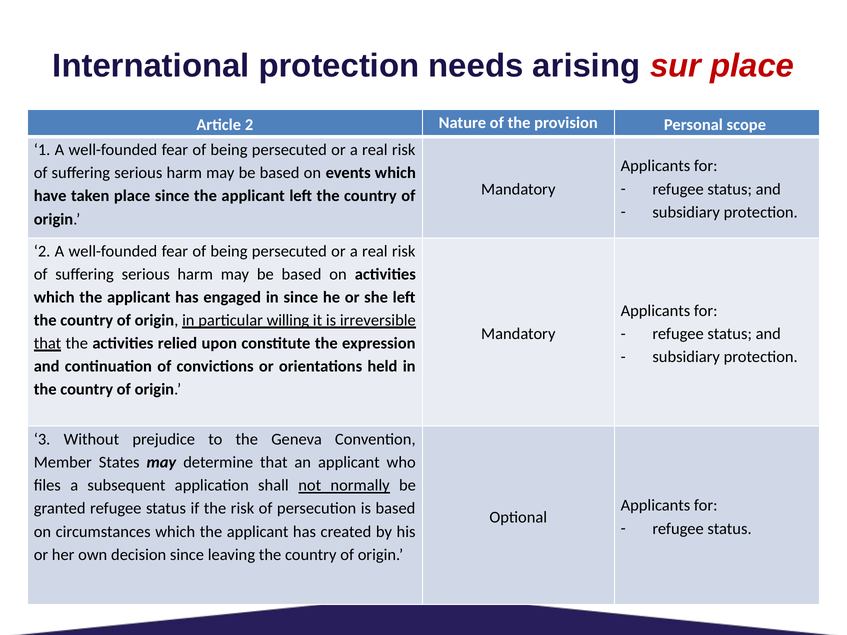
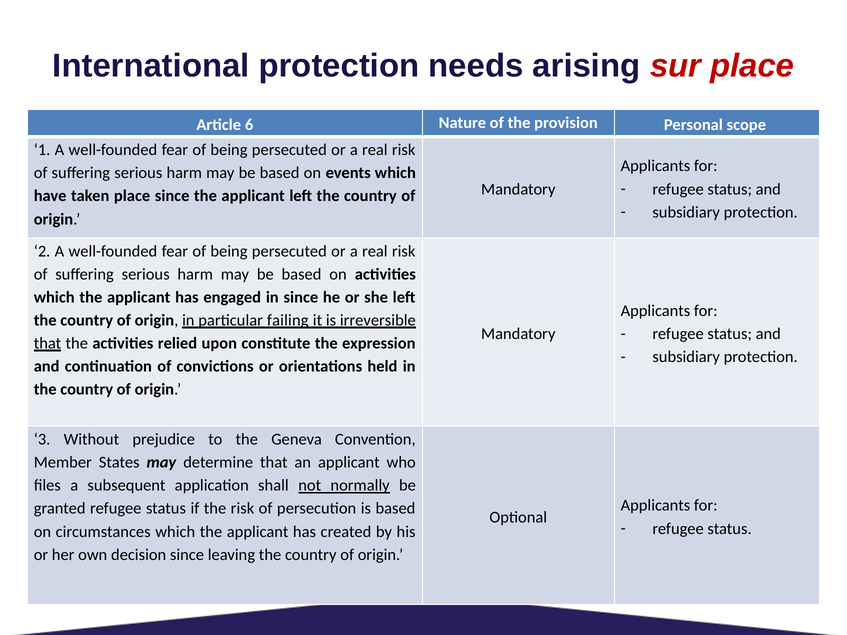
Article 2: 2 -> 6
willing: willing -> failing
